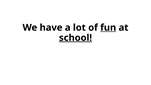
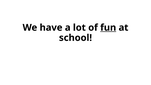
school underline: present -> none
